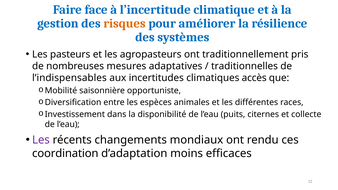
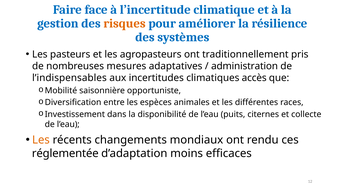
traditionnelles: traditionnelles -> administration
Les at (41, 140) colour: purple -> orange
coordination: coordination -> réglementée
